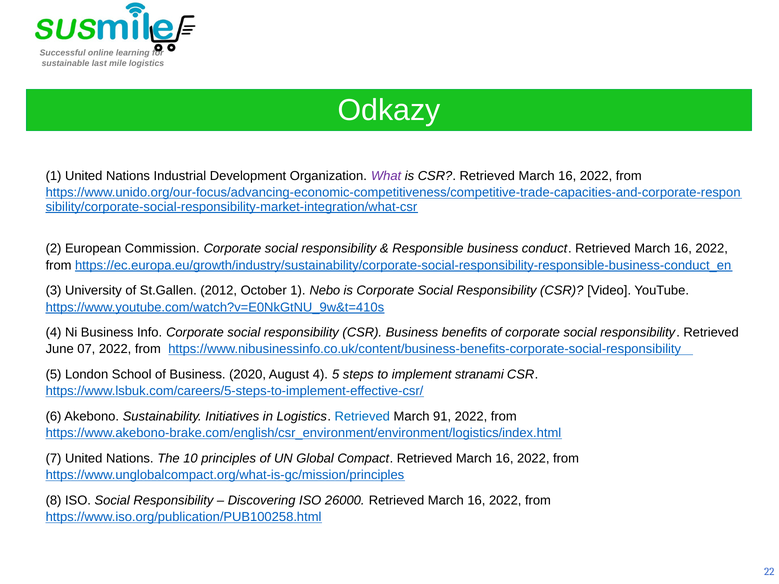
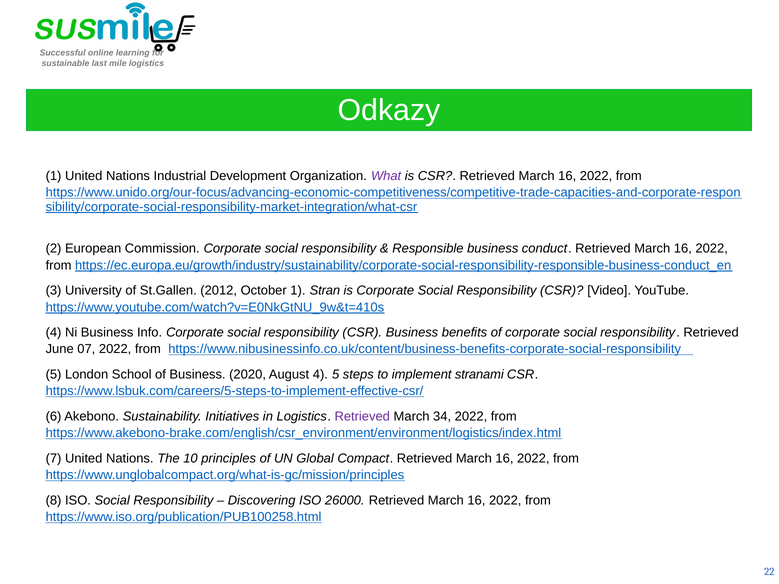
Nebo: Nebo -> Stran
Retrieved at (362, 417) colour: blue -> purple
91: 91 -> 34
